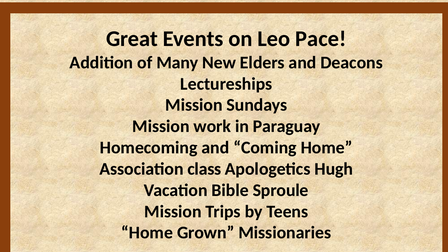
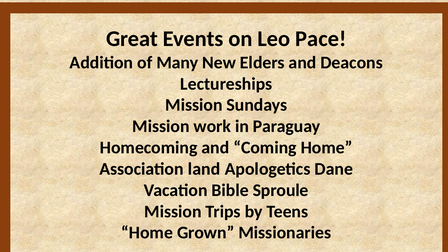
class: class -> land
Hugh: Hugh -> Dane
